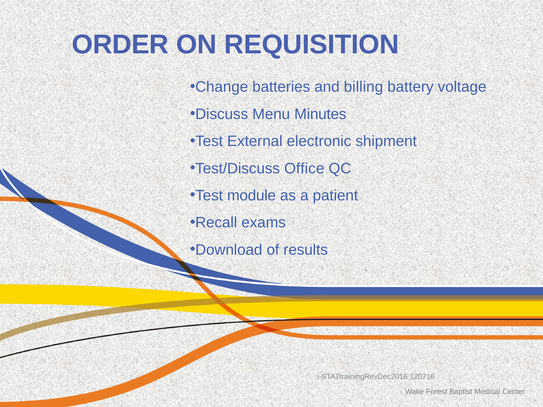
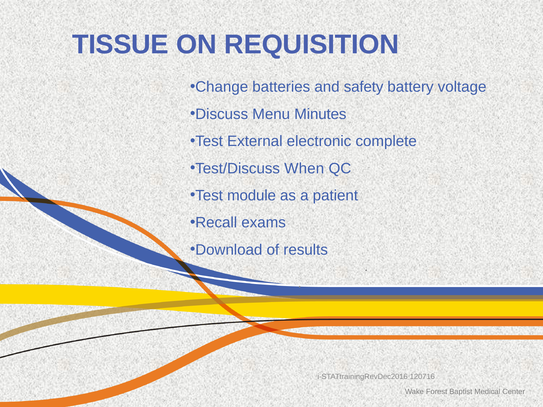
ORDER: ORDER -> TISSUE
billing: billing -> safety
shipment: shipment -> complete
Office: Office -> When
